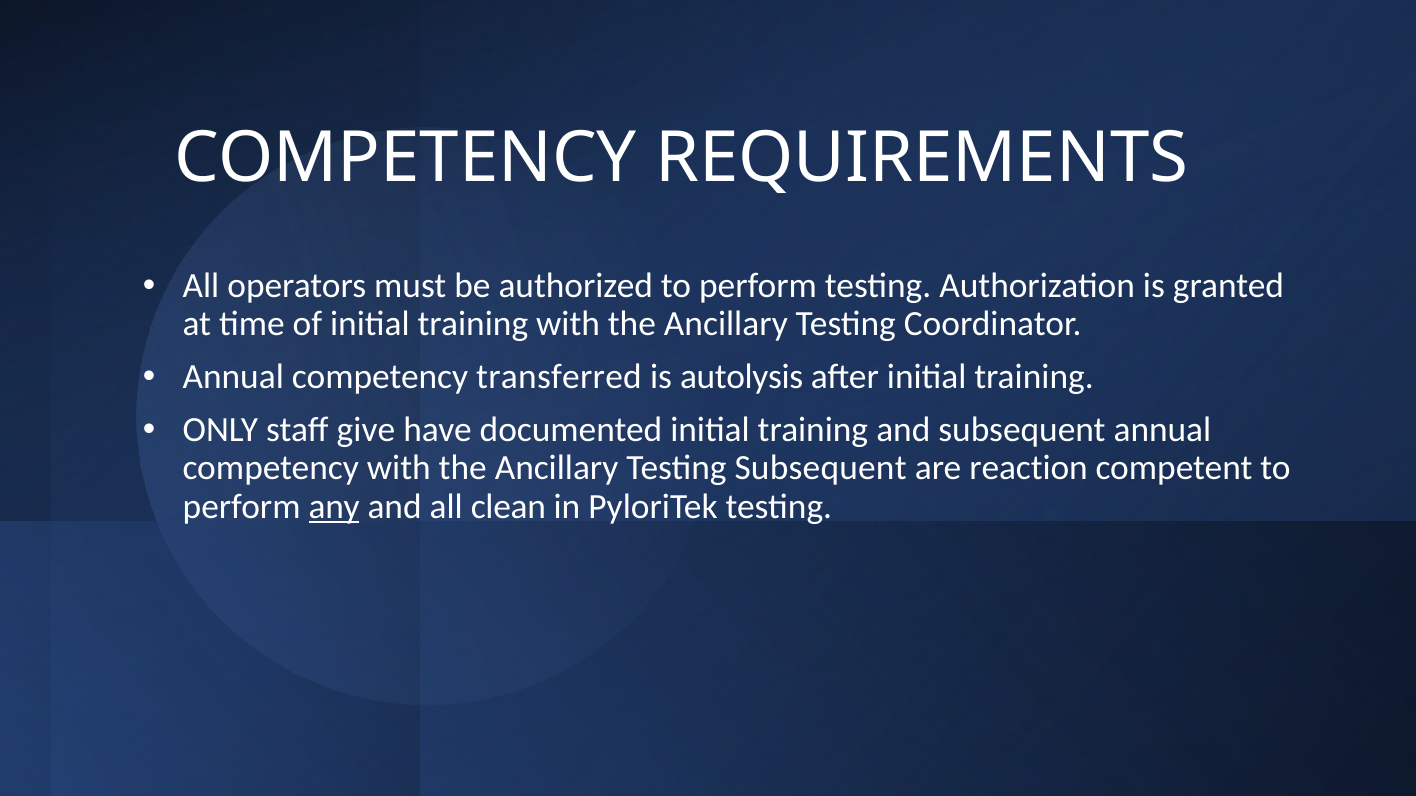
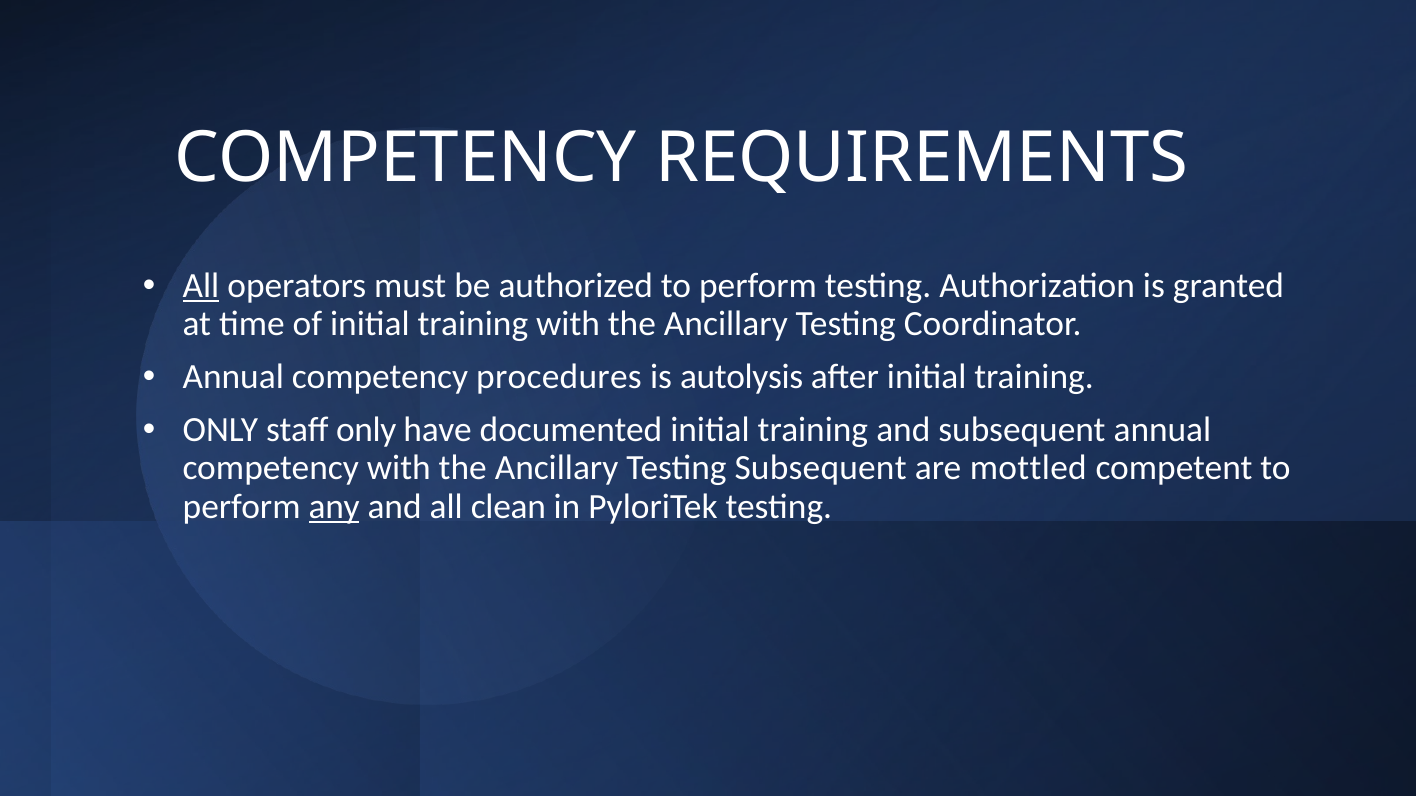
All at (201, 286) underline: none -> present
transferred: transferred -> procedures
staff give: give -> only
reaction: reaction -> mottled
